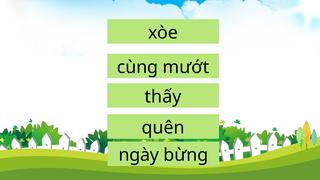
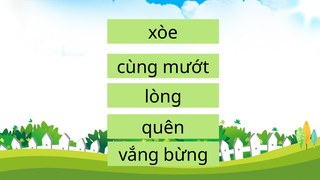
thấy: thấy -> lòng
ngày: ngày -> vắng
